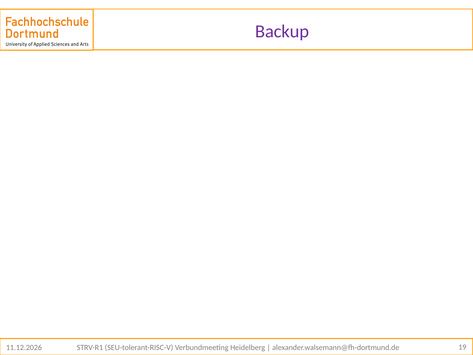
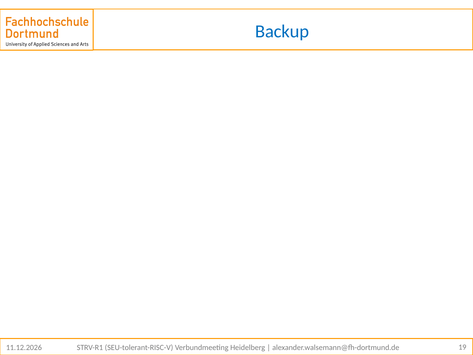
Backup colour: purple -> blue
